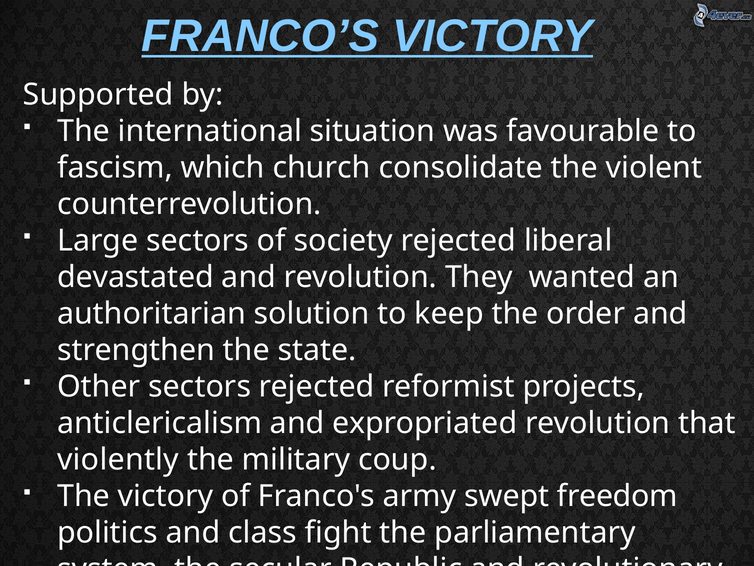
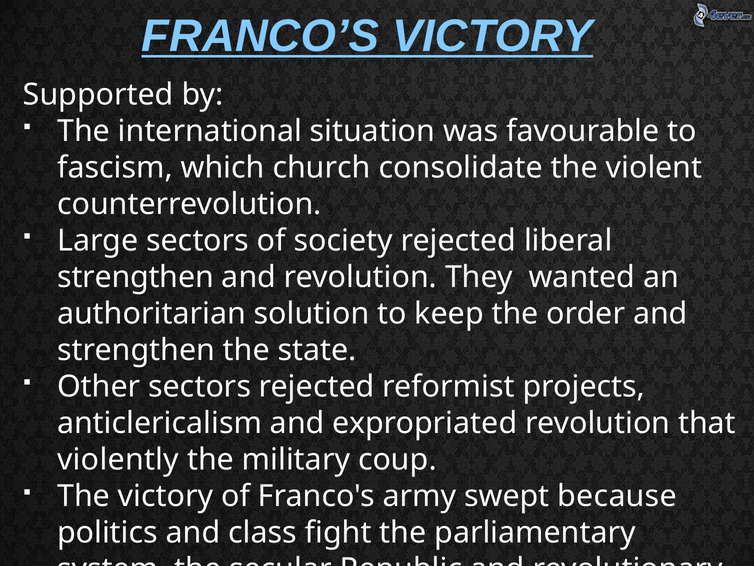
devastated at (135, 277): devastated -> strengthen
freedom: freedom -> because
